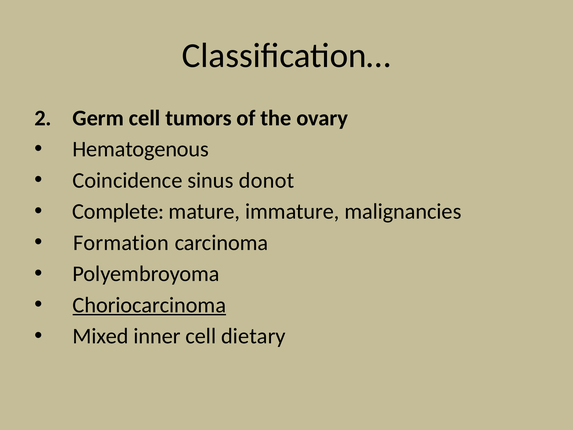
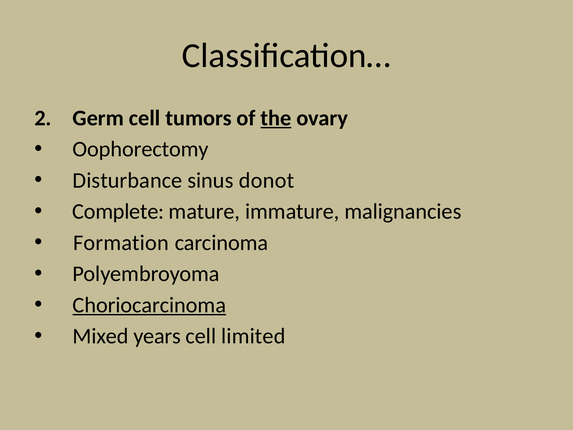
the underline: none -> present
Hematogenous: Hematogenous -> Oophorectomy
Coincidence: Coincidence -> Disturbance
inner: inner -> years
dietary: dietary -> limited
